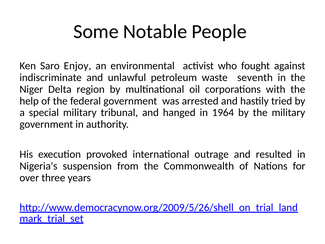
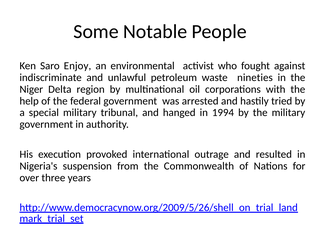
seventh: seventh -> nineties
1964: 1964 -> 1994
